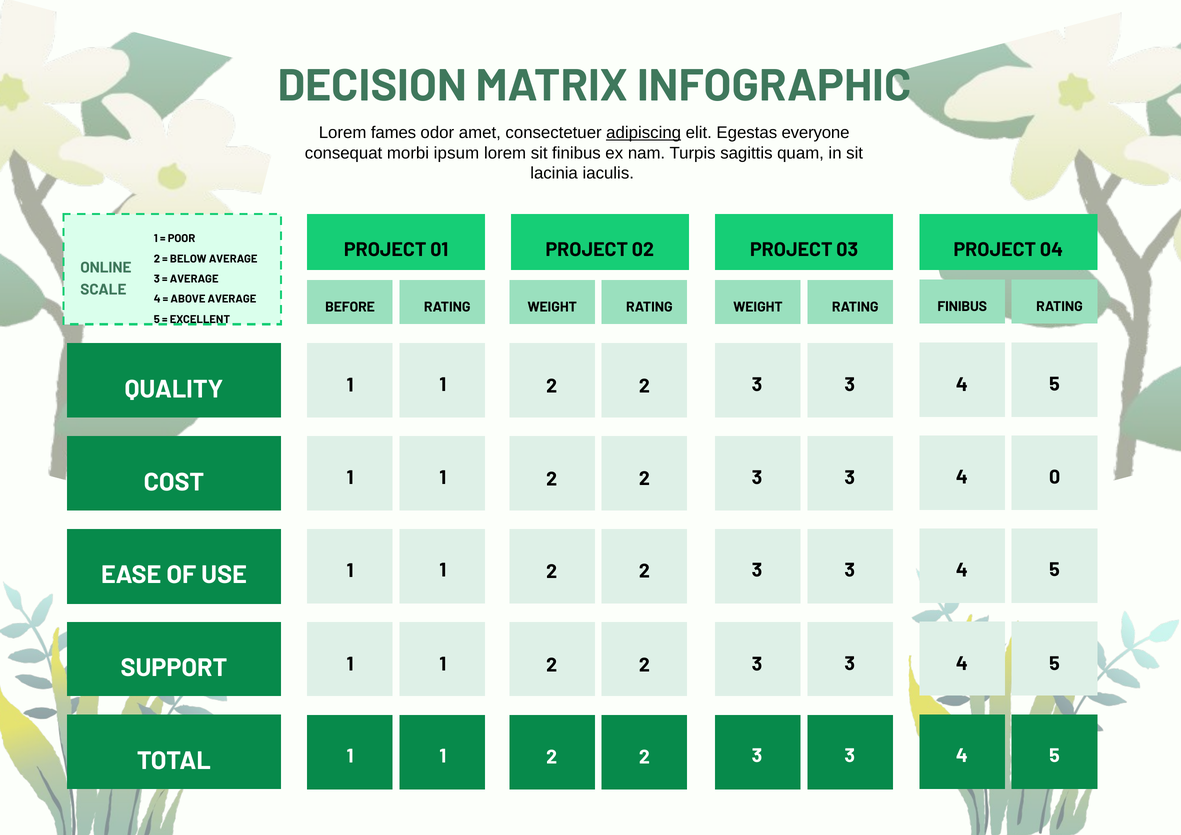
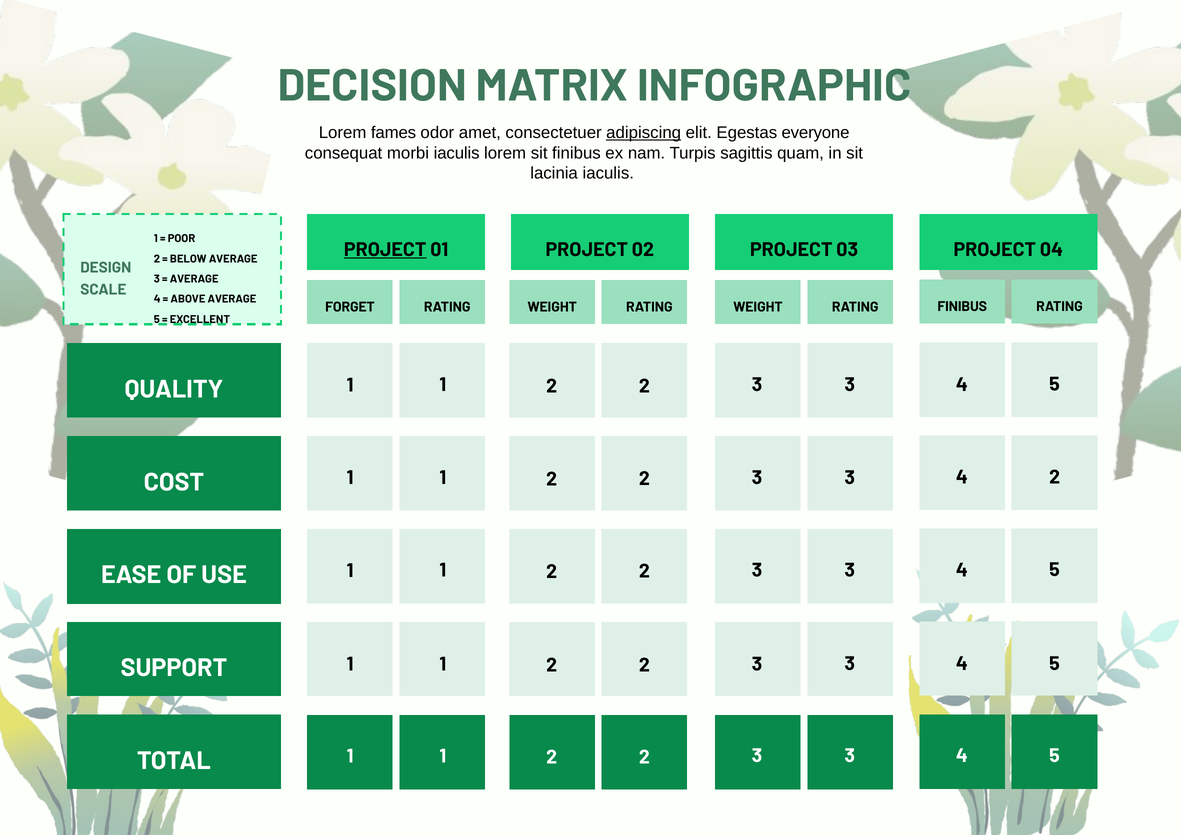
morbi ipsum: ipsum -> iaculis
PROJECT at (385, 249) underline: none -> present
ONLINE: ONLINE -> DESIGN
BEFORE: BEFORE -> FORGET
3 0: 0 -> 2
